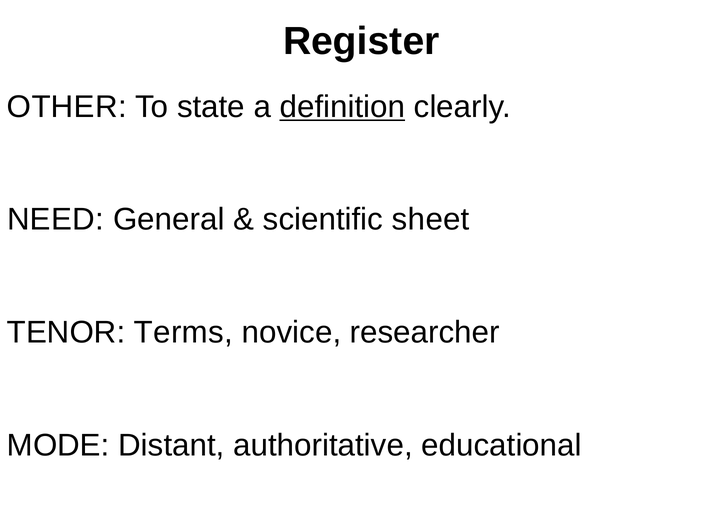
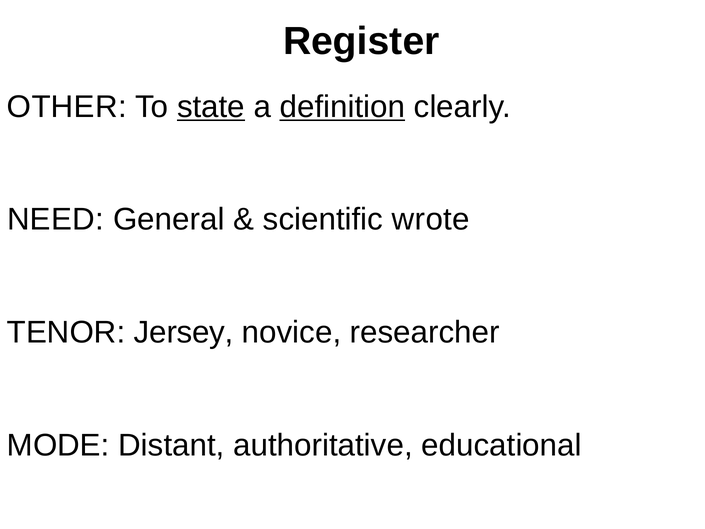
state underline: none -> present
sheet: sheet -> wrote
Terms: Terms -> Jersey
